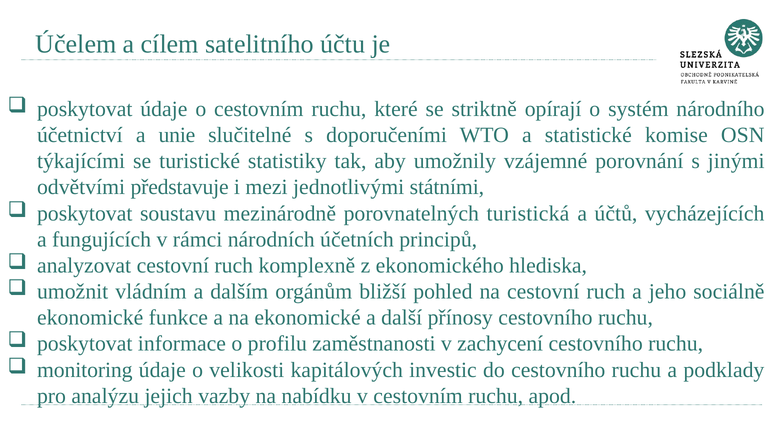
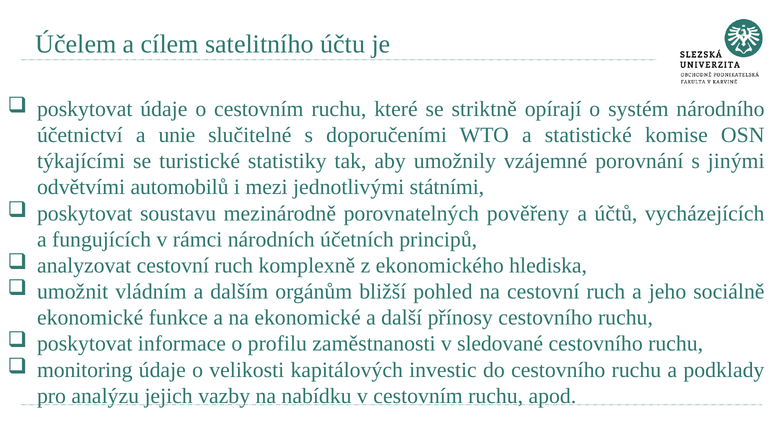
představuje: představuje -> automobilů
turistická: turistická -> pověřeny
zachycení: zachycení -> sledované
